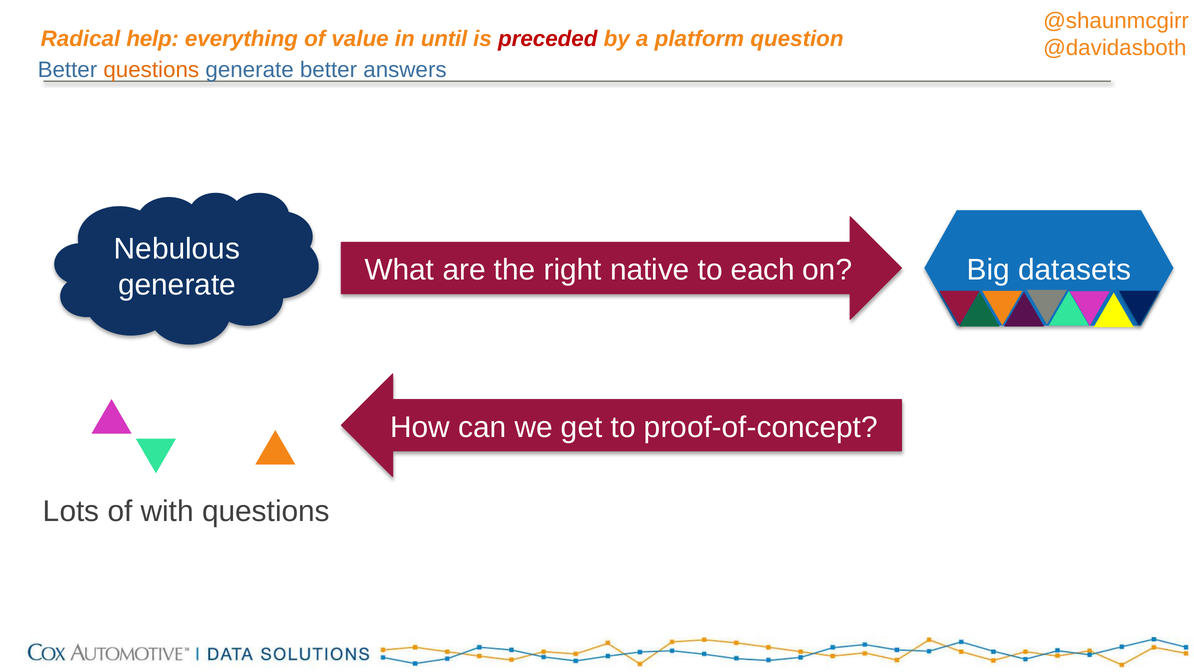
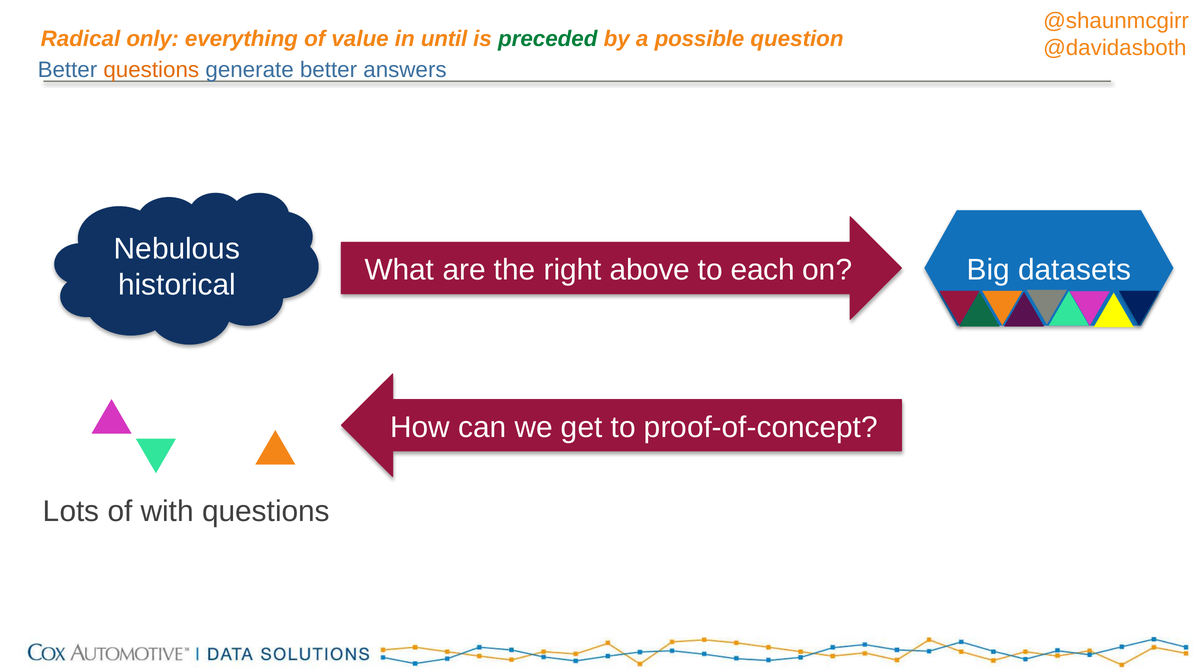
help: help -> only
preceded colour: red -> green
platform: platform -> possible
native: native -> above
generate at (177, 285): generate -> historical
